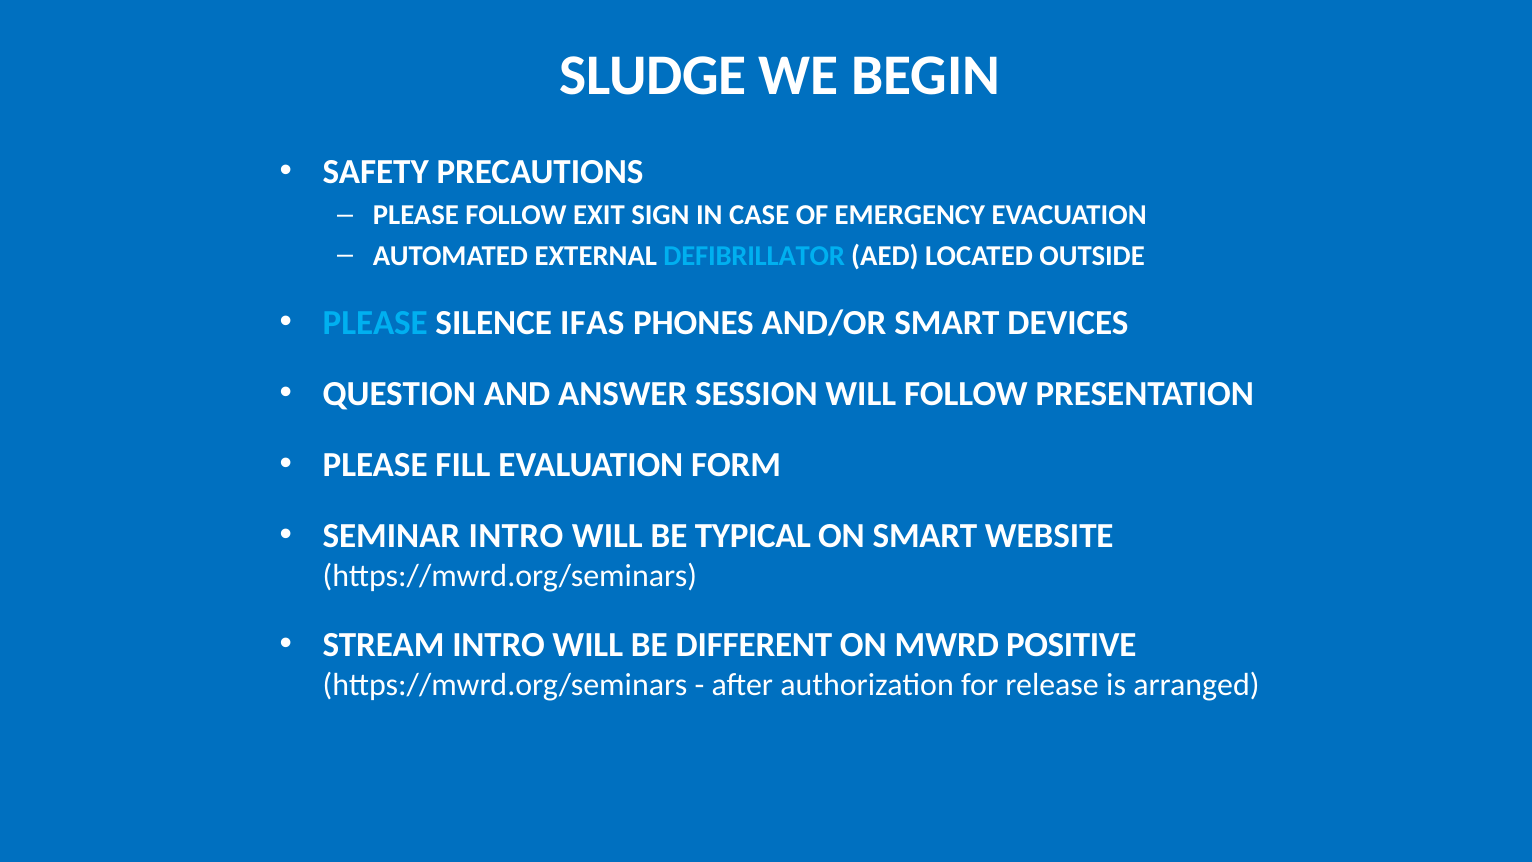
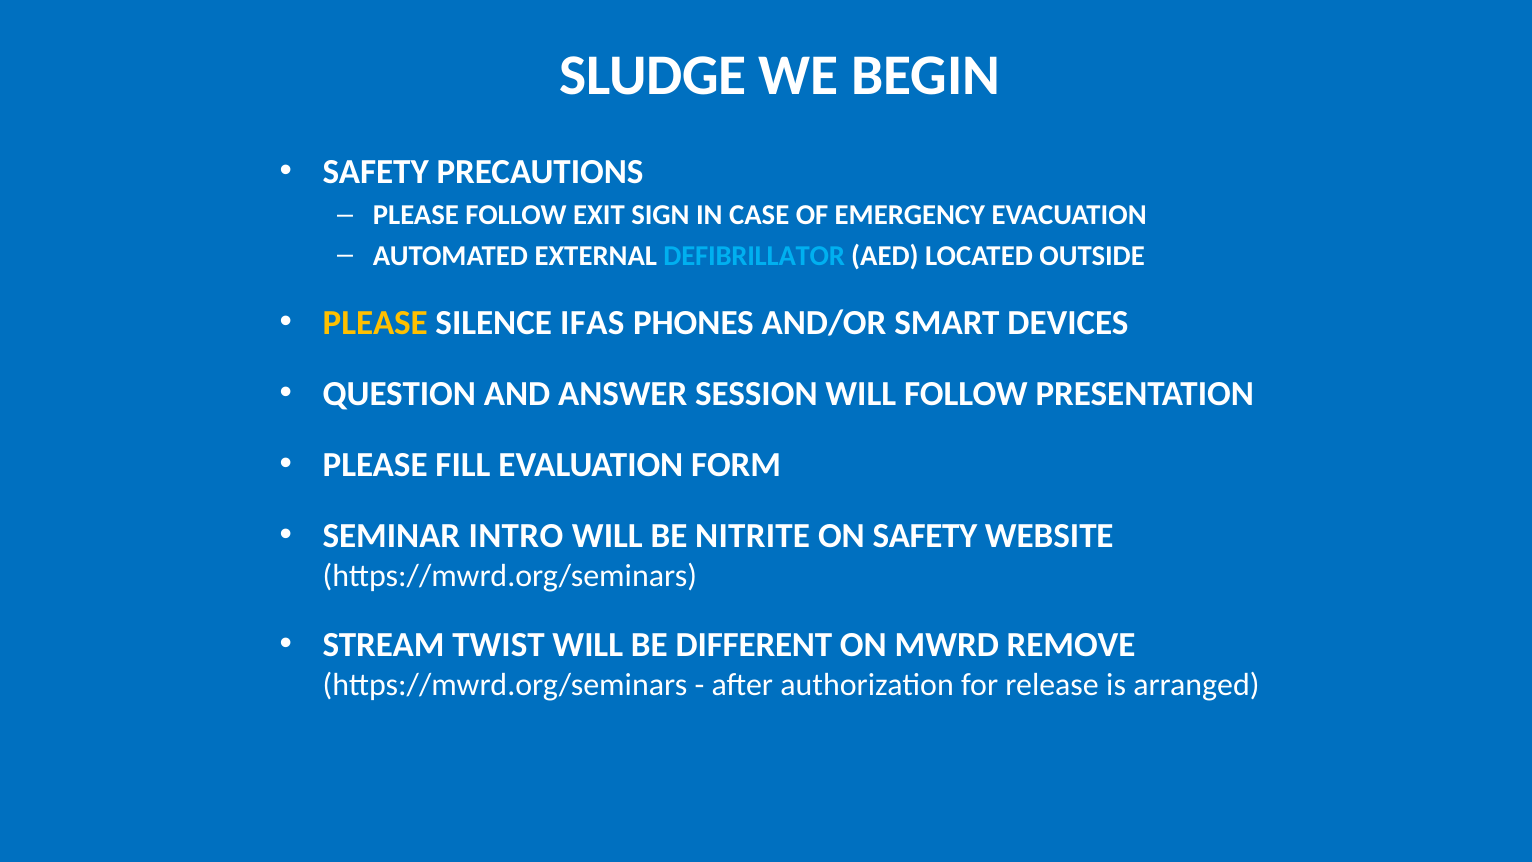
PLEASE at (375, 323) colour: light blue -> yellow
TYPICAL: TYPICAL -> NITRITE
ON SMART: SMART -> SAFETY
STREAM INTRO: INTRO -> TWIST
POSITIVE: POSITIVE -> REMOVE
